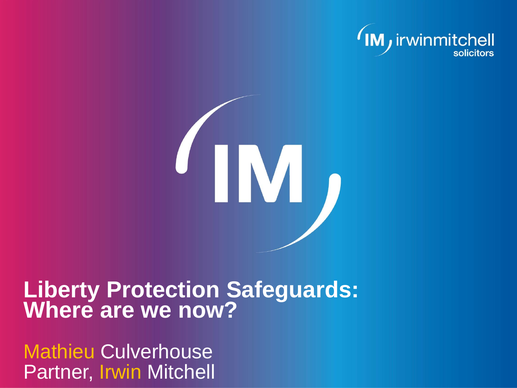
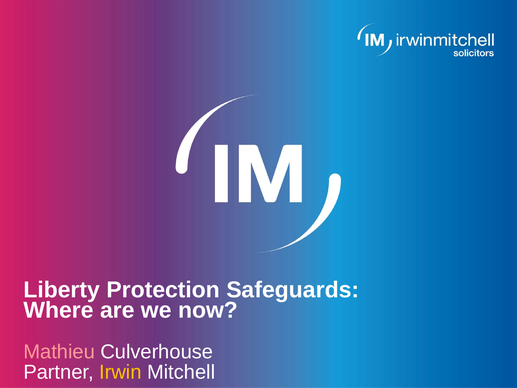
Mathieu colour: yellow -> pink
